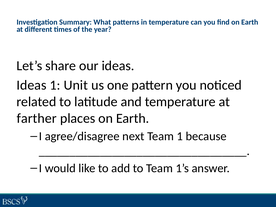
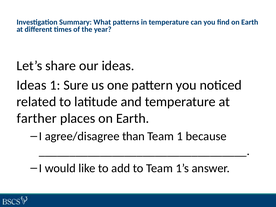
Unit: Unit -> Sure
next: next -> than
